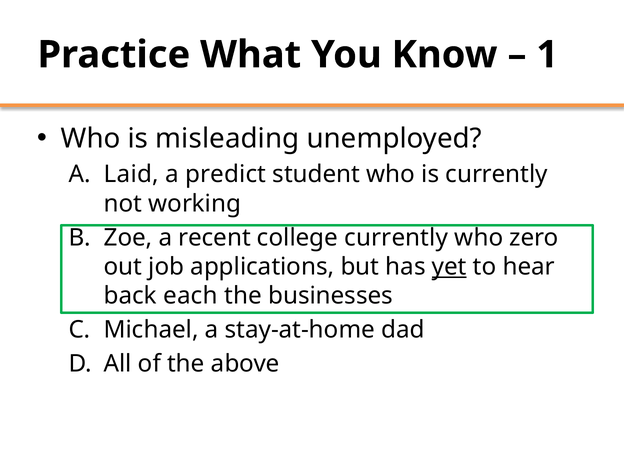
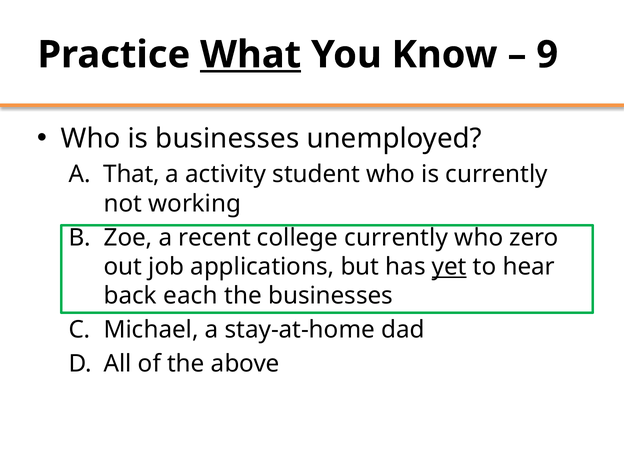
What underline: none -> present
1: 1 -> 9
is misleading: misleading -> businesses
Laid: Laid -> That
predict: predict -> activity
